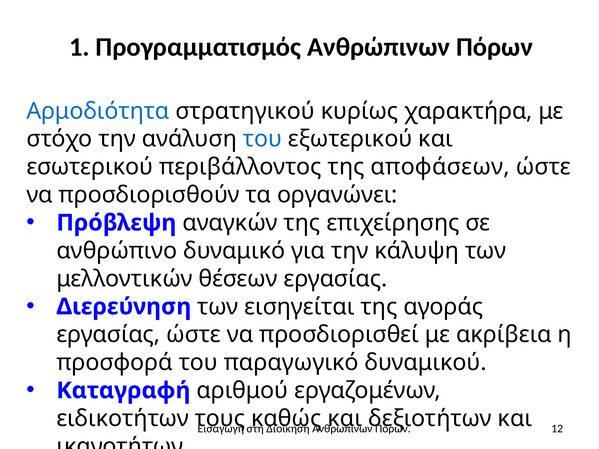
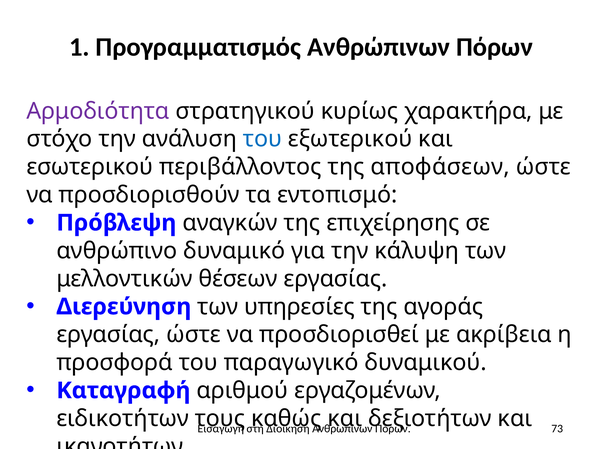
Αρμοδιότητα colour: blue -> purple
οργανώνει: οργανώνει -> εντοπισμό
εισηγείται: εισηγείται -> υπηρεσίες
12: 12 -> 73
